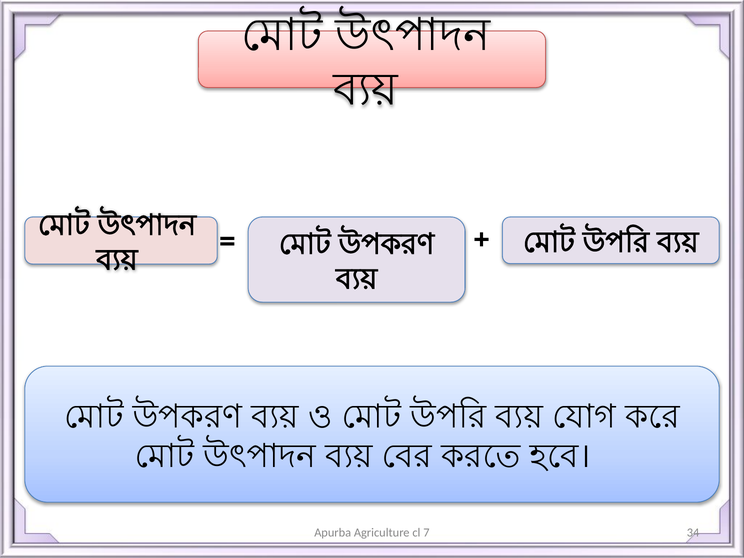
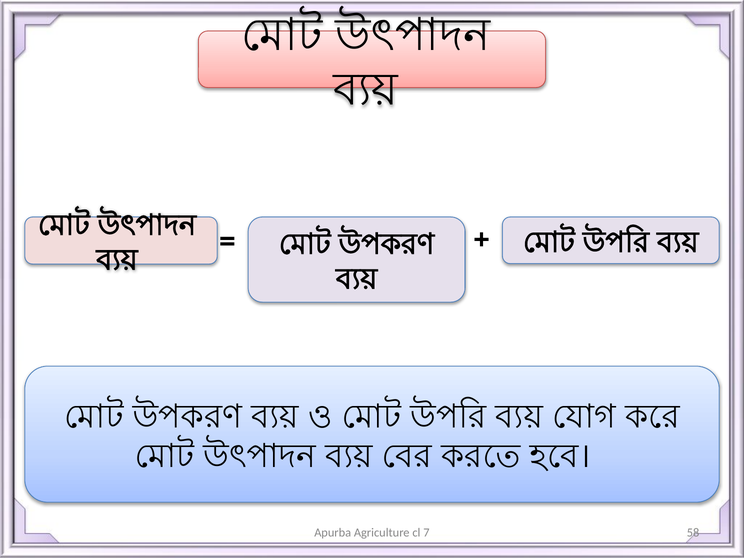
34: 34 -> 58
